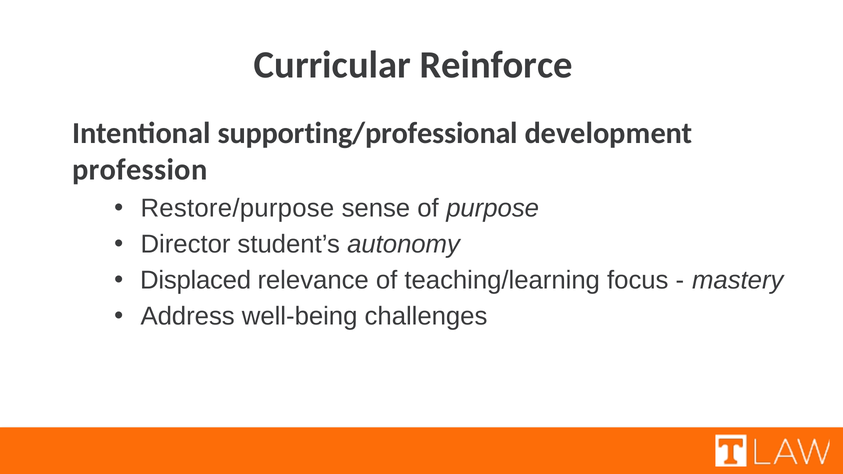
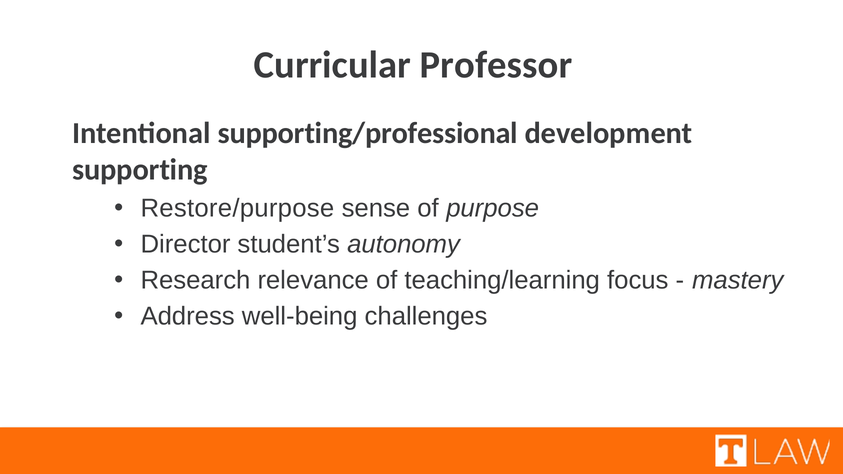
Reinforce: Reinforce -> Professor
profession: profession -> supporting
Displaced: Displaced -> Research
